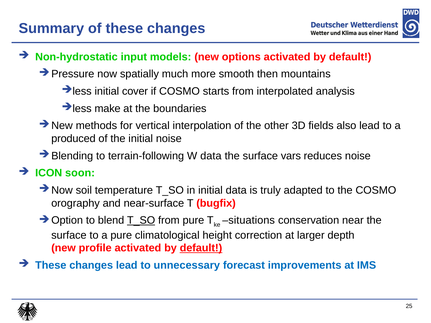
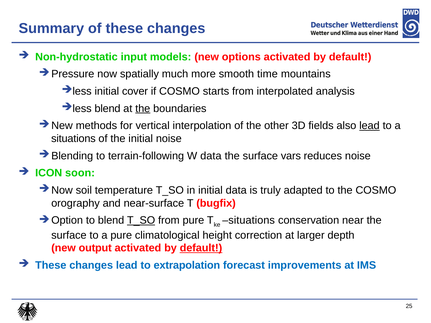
then: then -> time
make at (108, 109): make -> blend
the at (143, 109) underline: none -> present
lead at (369, 126) underline: none -> present
produced at (73, 139): produced -> situations
profile: profile -> output
unnecessary: unnecessary -> extrapolation
